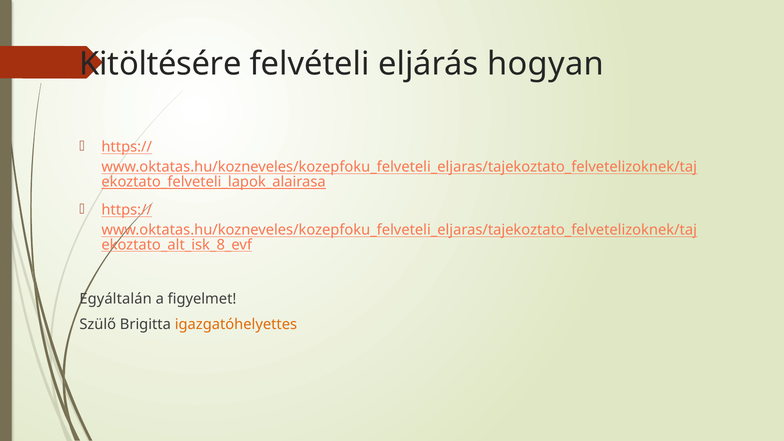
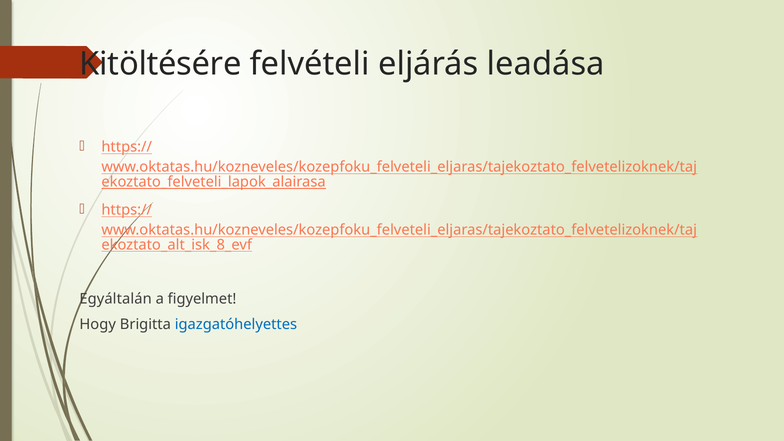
hogyan: hogyan -> leadása
Szülő: Szülő -> Hogy
igazgatóhelyettes colour: orange -> blue
